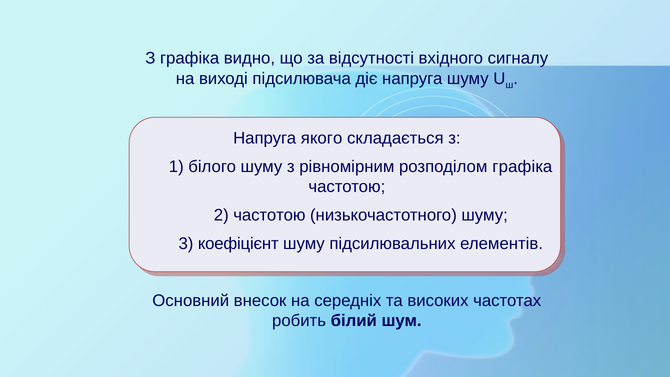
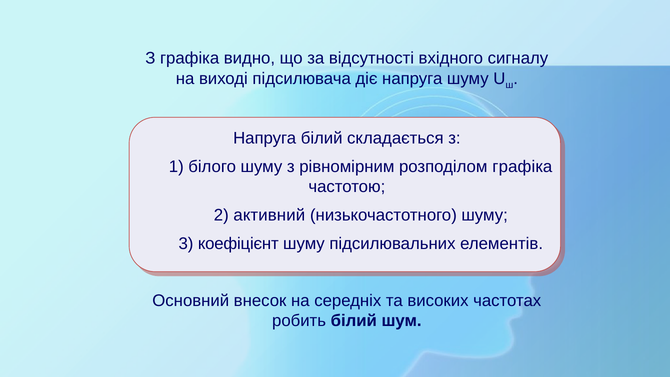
Напруга якого: якого -> білий
2 частотою: частотою -> активний
